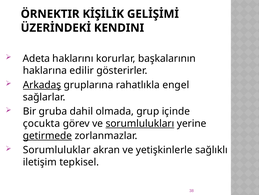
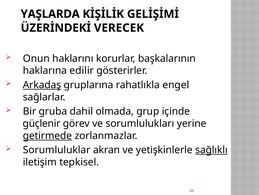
ÖRNEKTIR: ÖRNEKTIR -> YAŞLARDA
KENDINI: KENDINI -> VERECEK
Adeta: Adeta -> Onun
çocukta: çocukta -> güçlenir
sorumlulukları underline: present -> none
sağlıklı underline: none -> present
